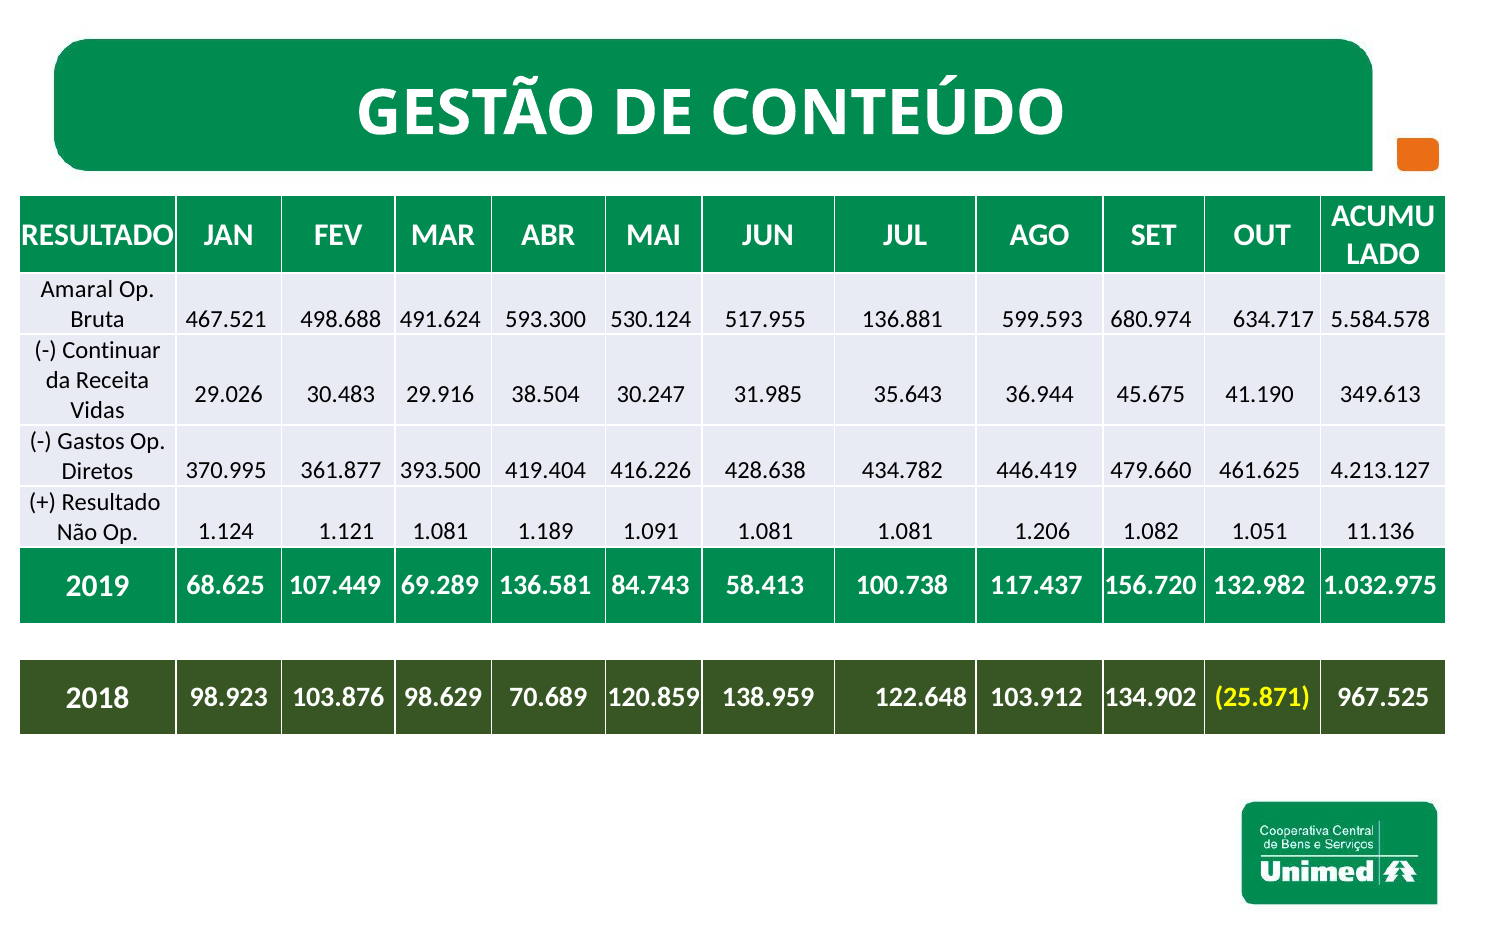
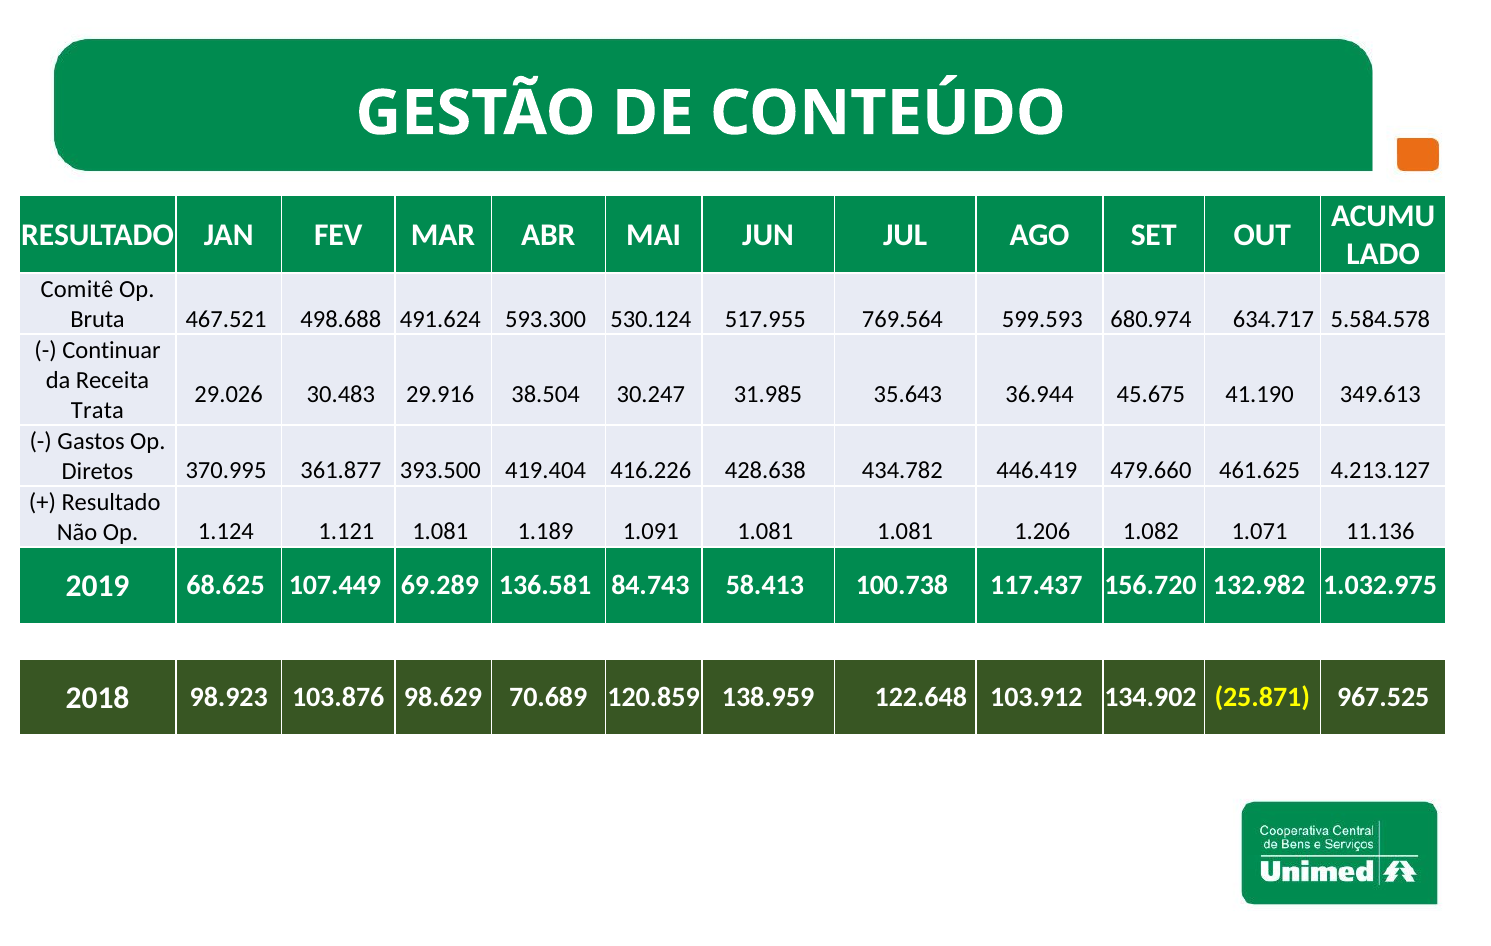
Amaral: Amaral -> Comitê
136.881: 136.881 -> 769.564
Vidas: Vidas -> Trata
1.051: 1.051 -> 1.071
